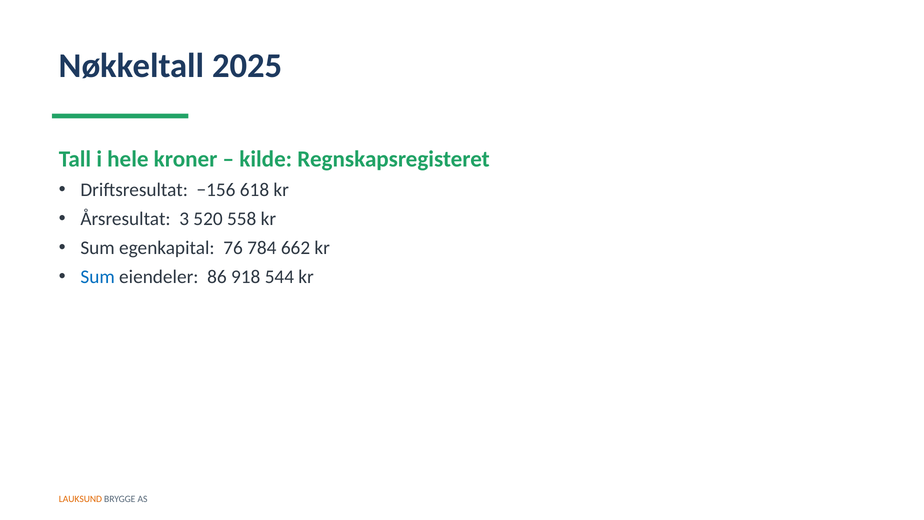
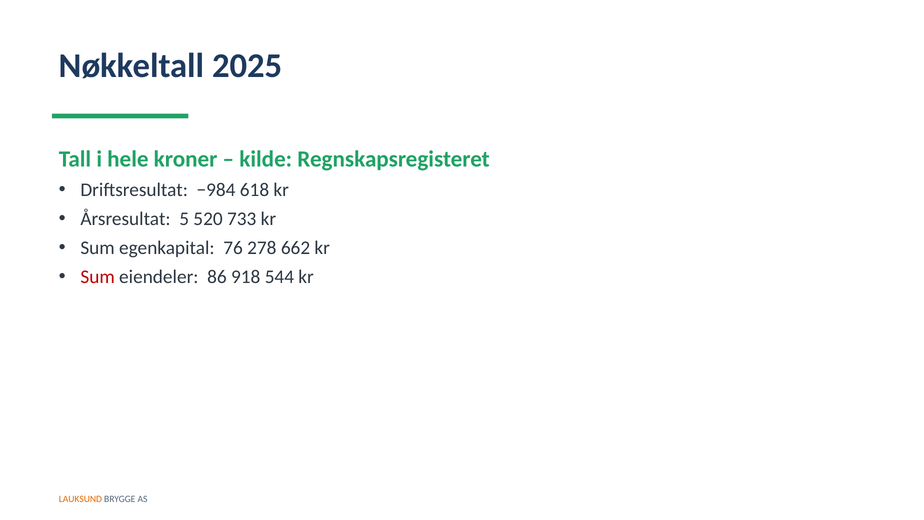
−156: −156 -> −984
3: 3 -> 5
558: 558 -> 733
784: 784 -> 278
Sum at (98, 277) colour: blue -> red
